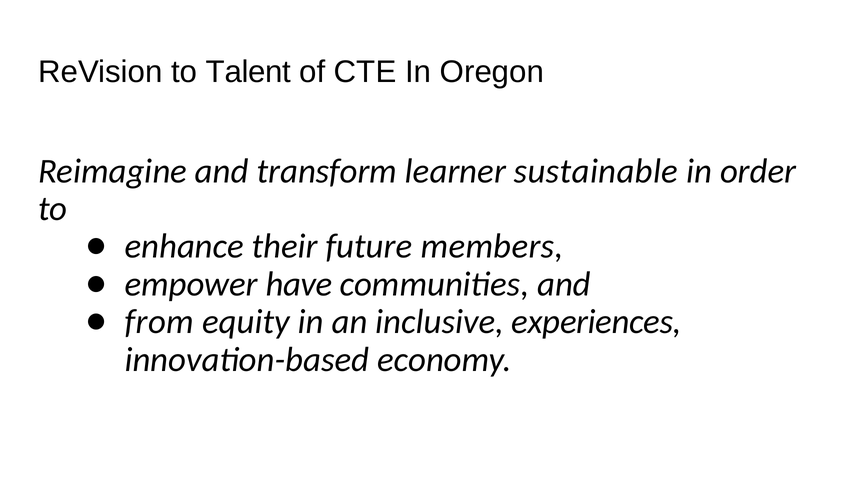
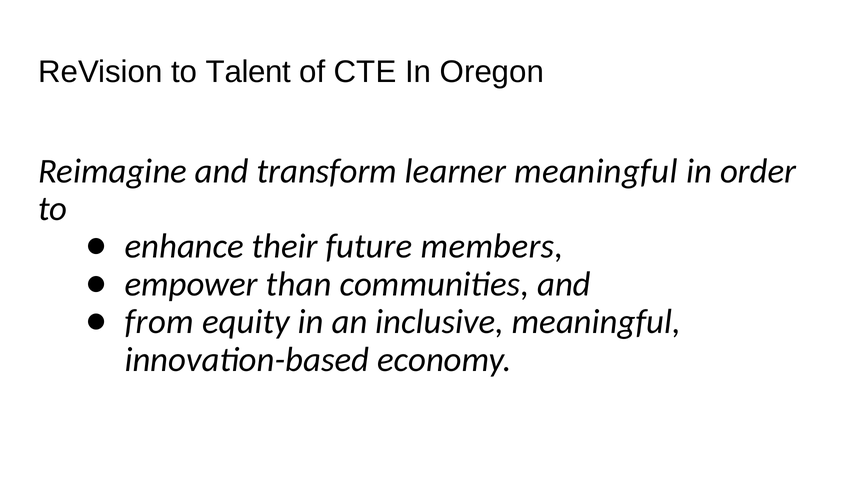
learner sustainable: sustainable -> meaningful
have: have -> than
inclusive experiences: experiences -> meaningful
